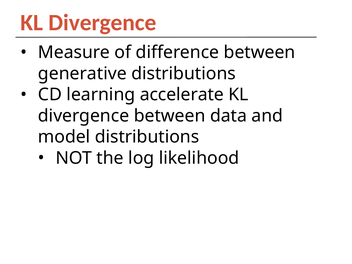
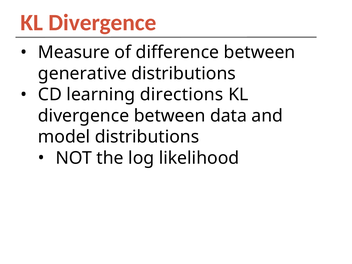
accelerate: accelerate -> directions
